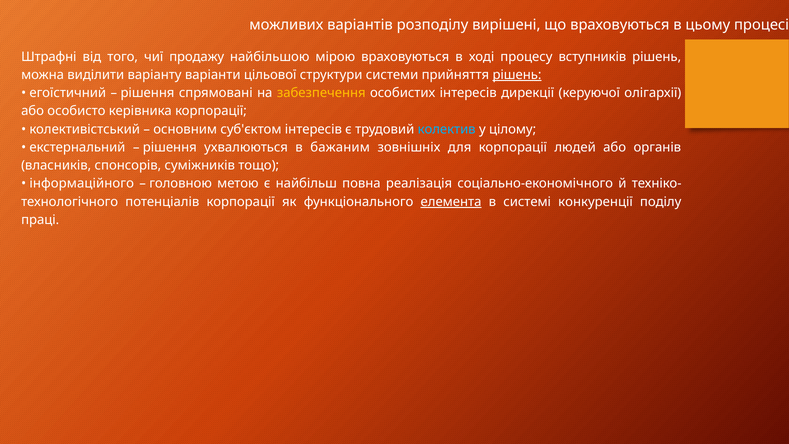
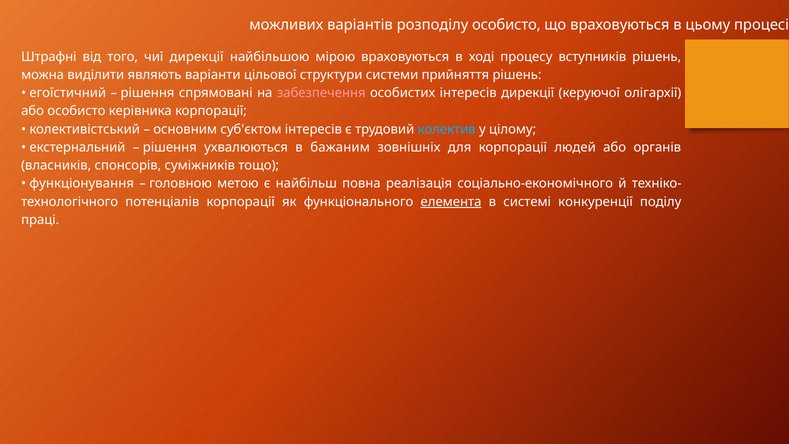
розподілу вирішені: вирішені -> особисто
чиї продажу: продажу -> дирекції
варіанту: варіанту -> являють
рішень at (517, 75) underline: present -> none
забезпечення colour: yellow -> pink
інформаційного: інформаційного -> функціонування
